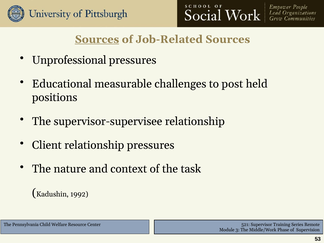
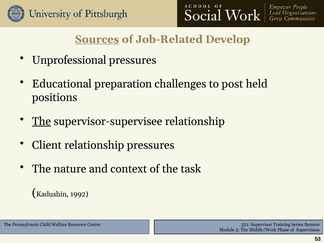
Job-Related Sources: Sources -> Develop
measurable: measurable -> preparation
The at (41, 121) underline: none -> present
